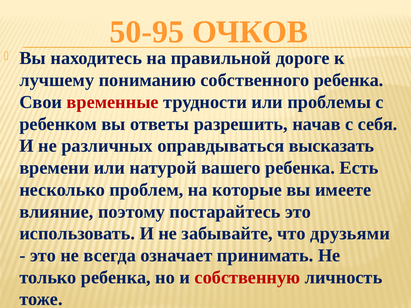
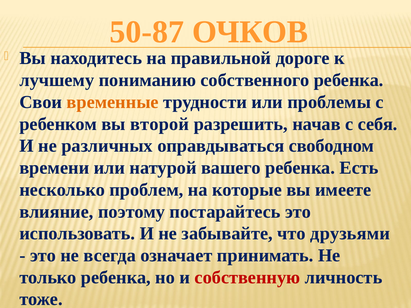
50-95: 50-95 -> 50-87
временные colour: red -> orange
ответы: ответы -> второй
высказать: высказать -> свободном
